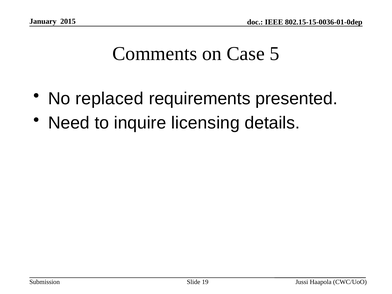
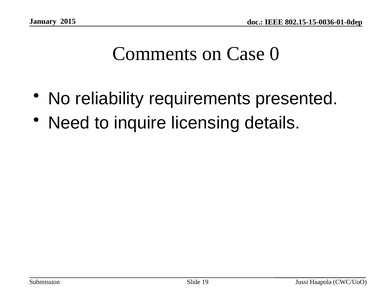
5: 5 -> 0
replaced: replaced -> reliability
